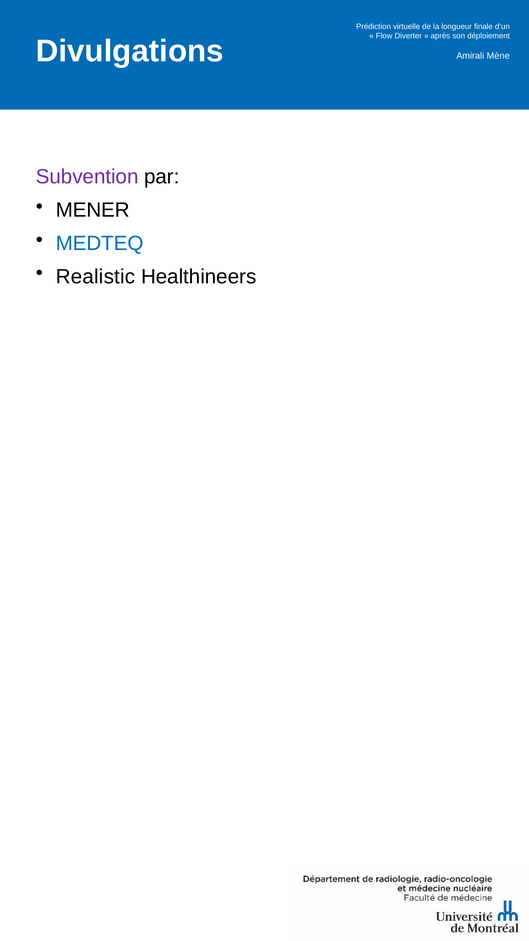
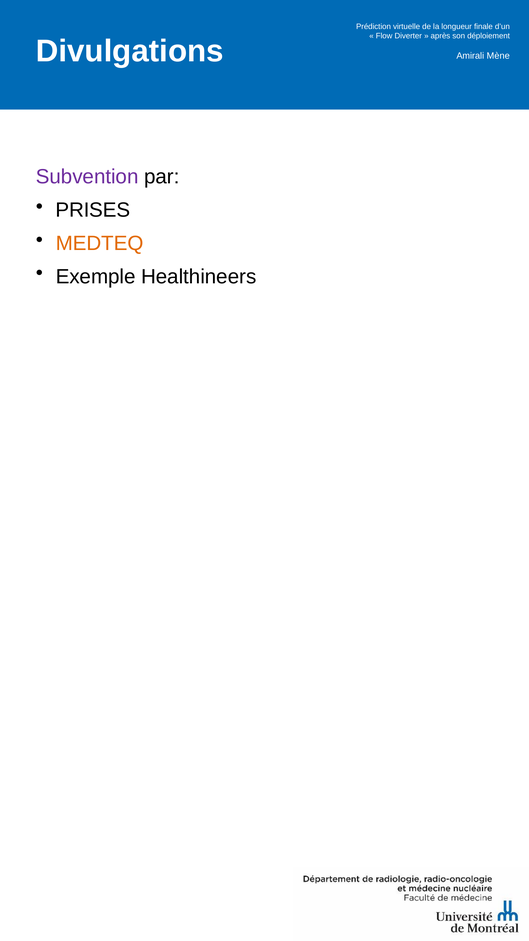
MENER: MENER -> PRISES
MEDTEQ colour: blue -> orange
Realistic: Realistic -> Exemple
